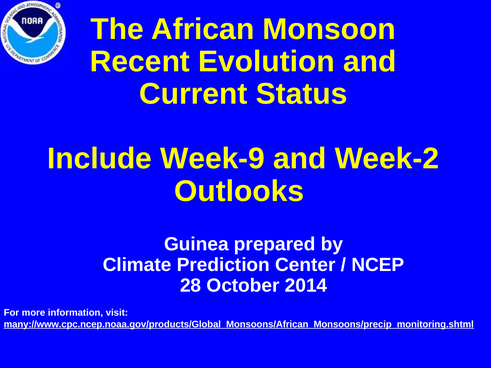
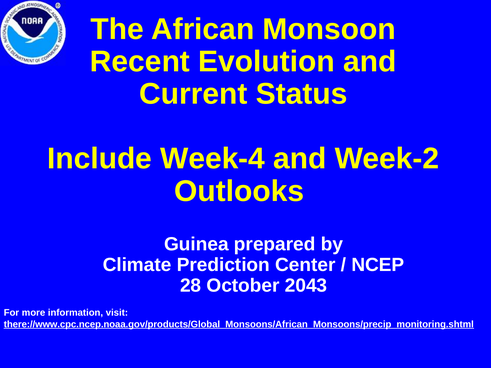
Week-9: Week-9 -> Week-4
2014: 2014 -> 2043
many://www.cpc.ncep.noaa.gov/products/Global_Monsoons/African_Monsoons/precip_monitoring.shtml: many://www.cpc.ncep.noaa.gov/products/Global_Monsoons/African_Monsoons/precip_monitoring.shtml -> there://www.cpc.ncep.noaa.gov/products/Global_Monsoons/African_Monsoons/precip_monitoring.shtml
